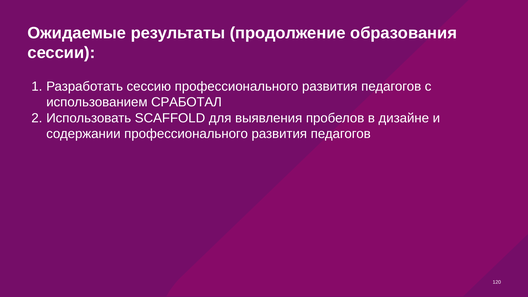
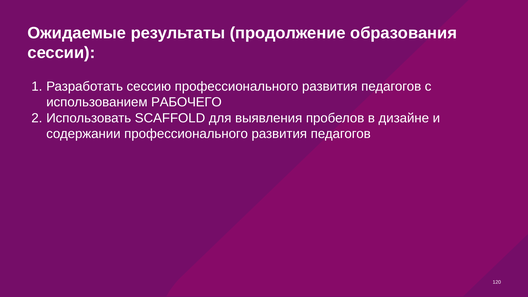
СРАБОТАЛ: СРАБОТАЛ -> РАБОЧЕГО
